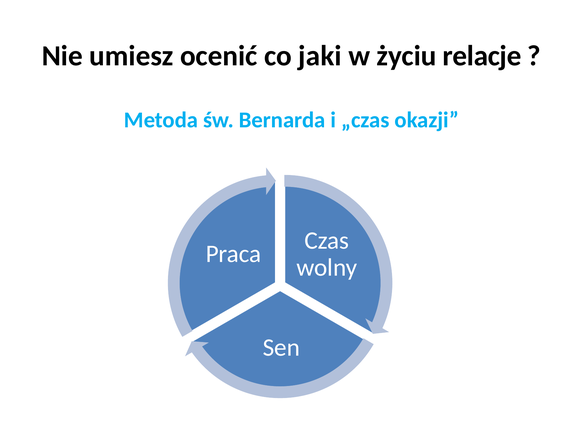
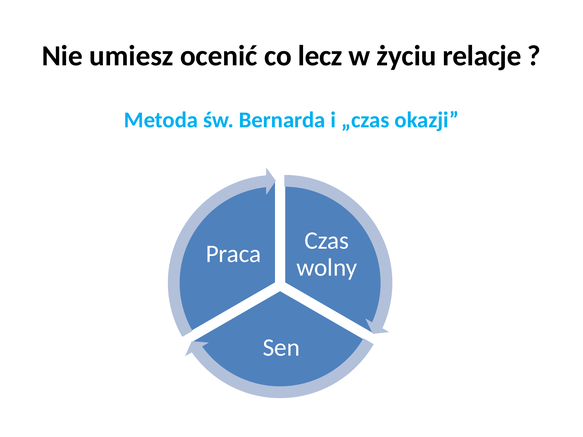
jaki: jaki -> lecz
